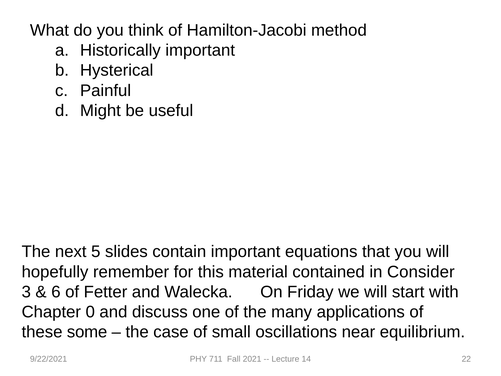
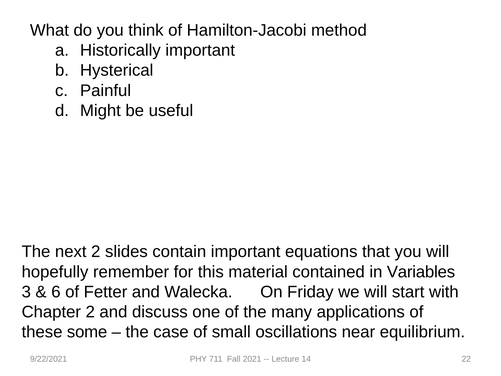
next 5: 5 -> 2
Consider: Consider -> Variables
Chapter 0: 0 -> 2
